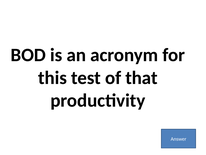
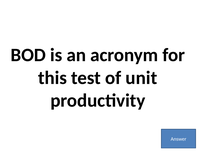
that: that -> unit
